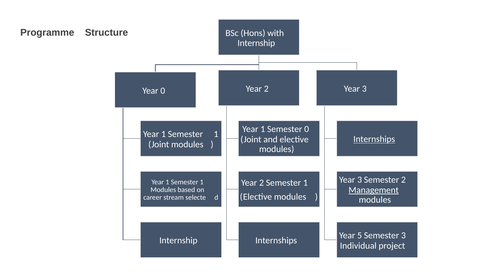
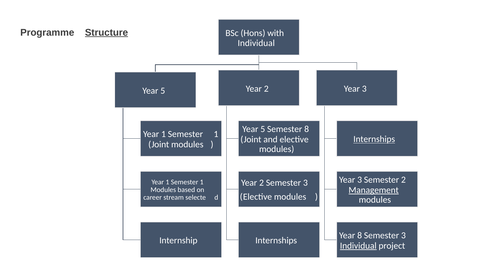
Structure underline: none -> present
Internship at (256, 43): Internship -> Individual
0 at (163, 91): 0 -> 5
1 at (263, 129): 1 -> 5
Semester 0: 0 -> 8
2 Semester 1: 1 -> 3
Year 5: 5 -> 8
Individual at (358, 245) underline: none -> present
